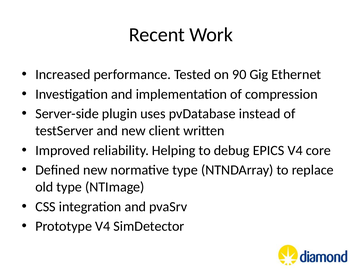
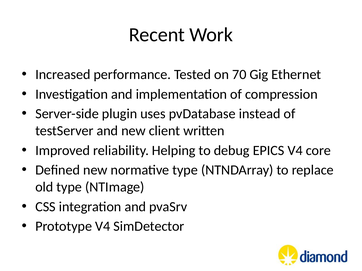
90: 90 -> 70
